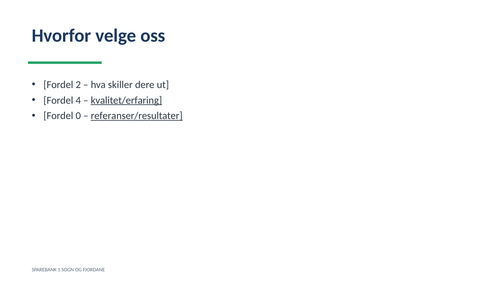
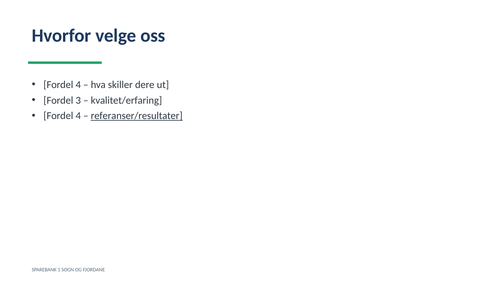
2 at (78, 85): 2 -> 4
4: 4 -> 3
kvalitet/erfaring underline: present -> none
0 at (78, 116): 0 -> 4
